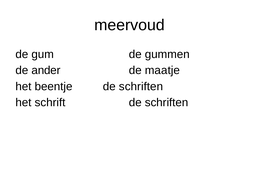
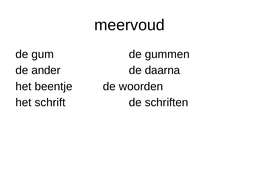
maatje: maatje -> daarna
schriften at (141, 87): schriften -> woorden
